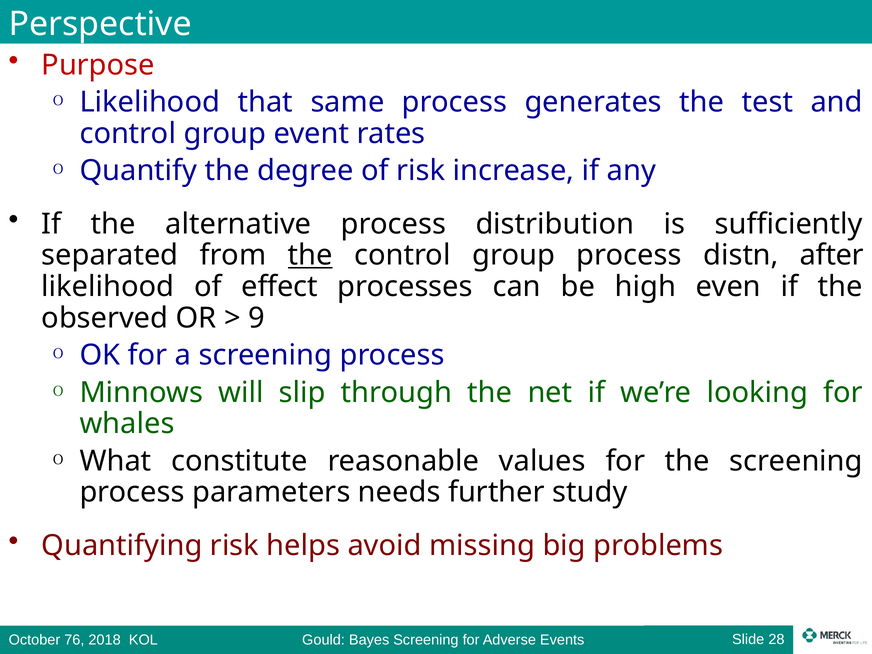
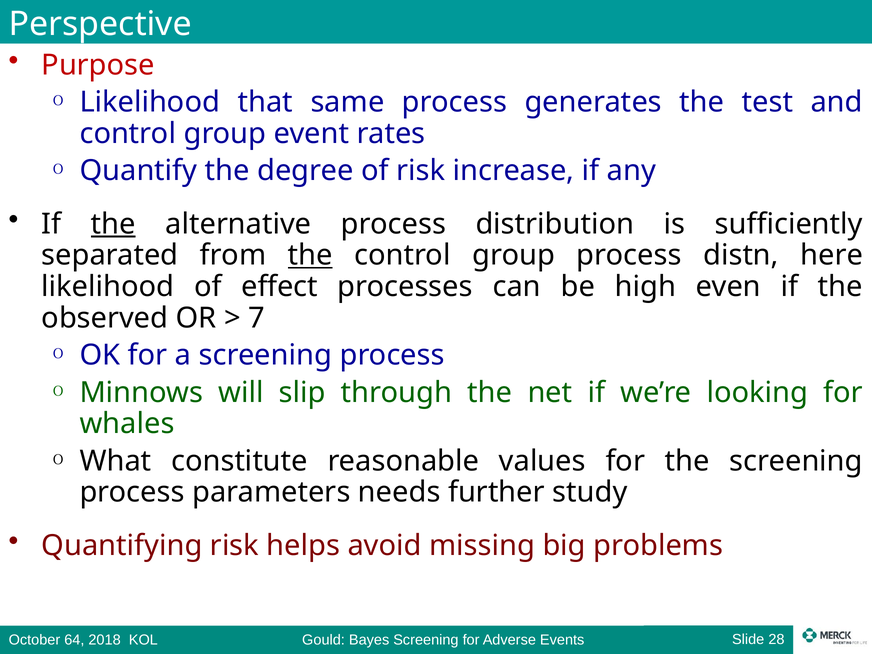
the at (113, 224) underline: none -> present
after: after -> here
9: 9 -> 7
76: 76 -> 64
